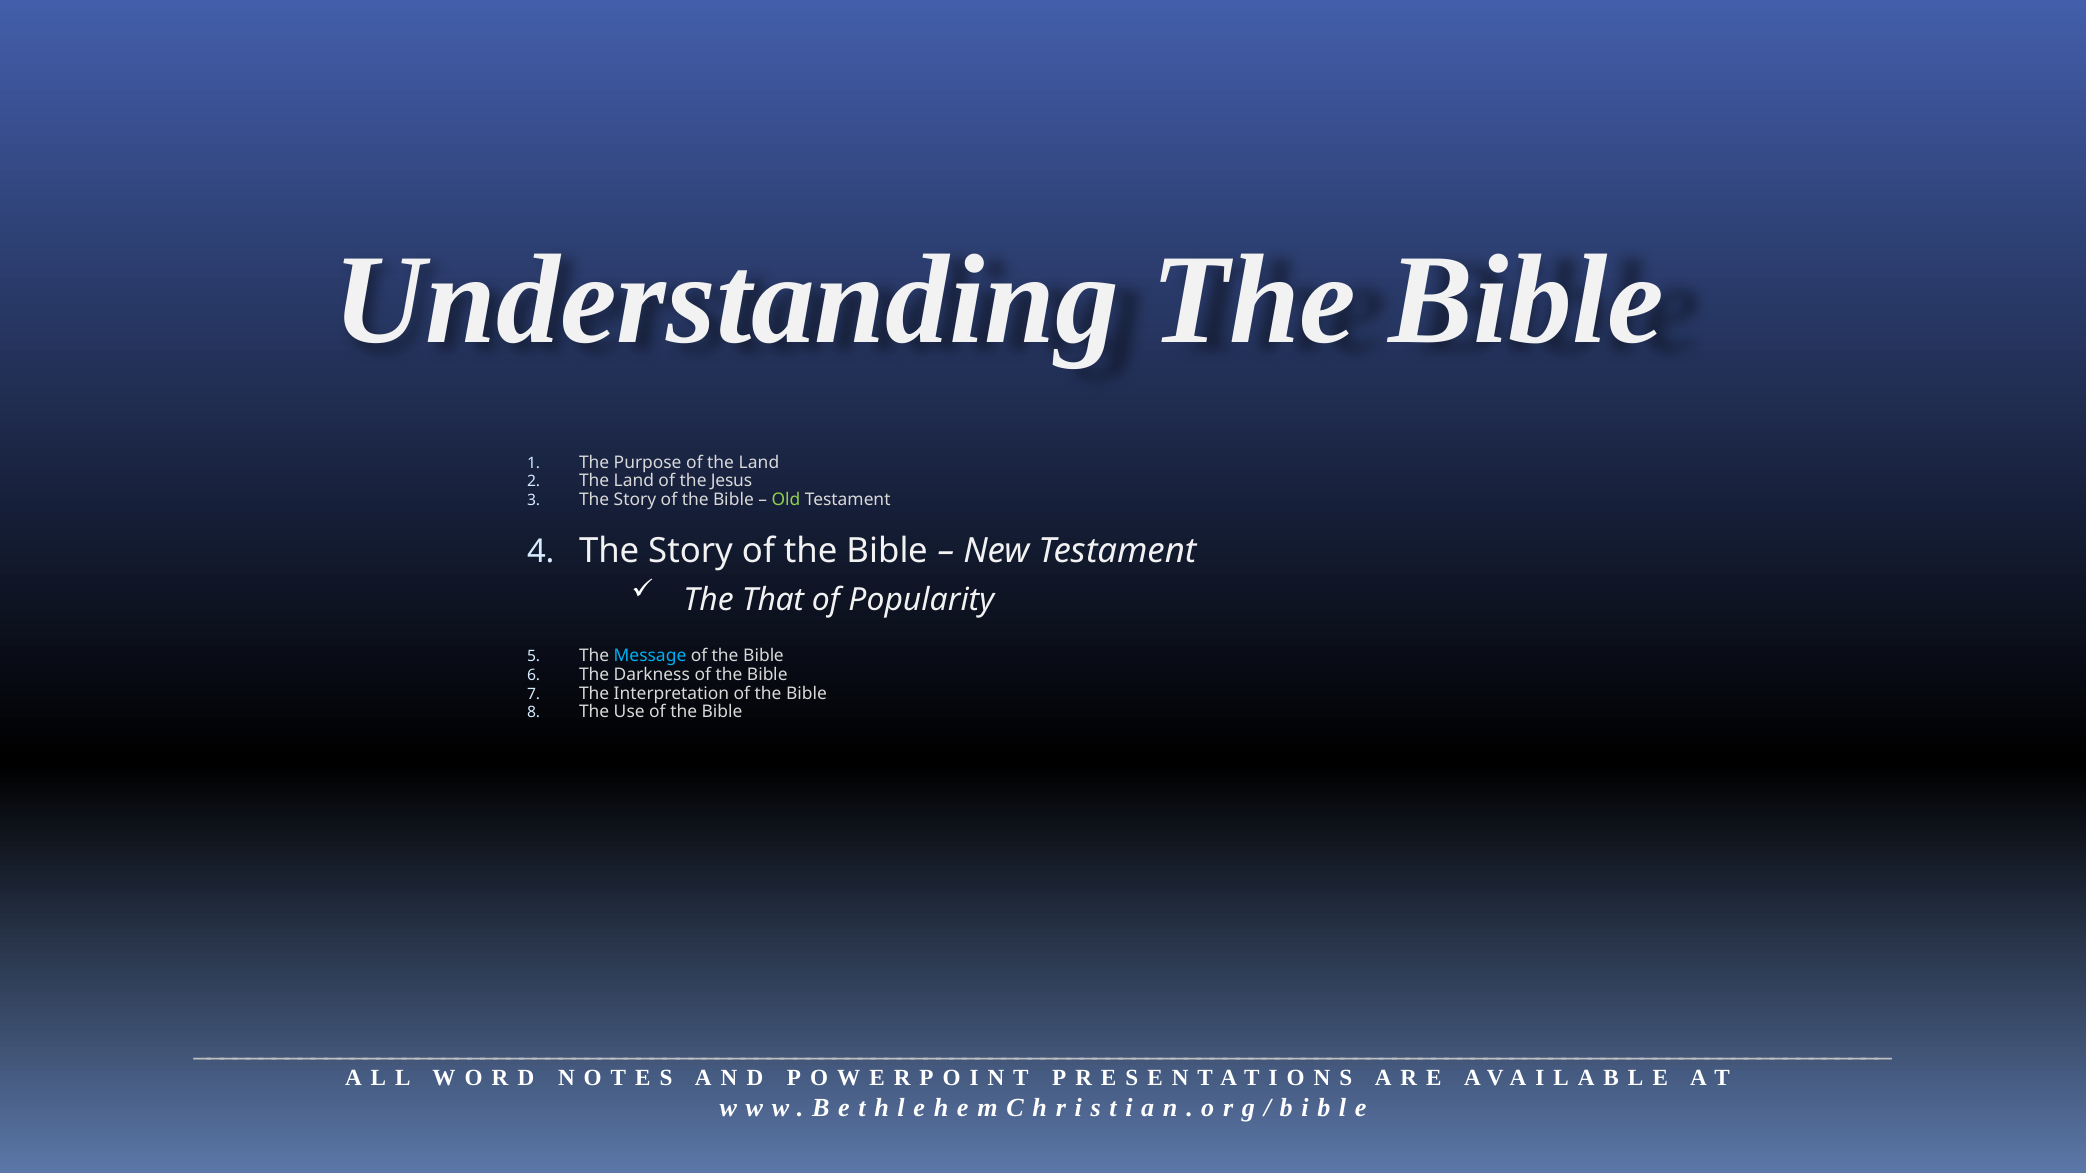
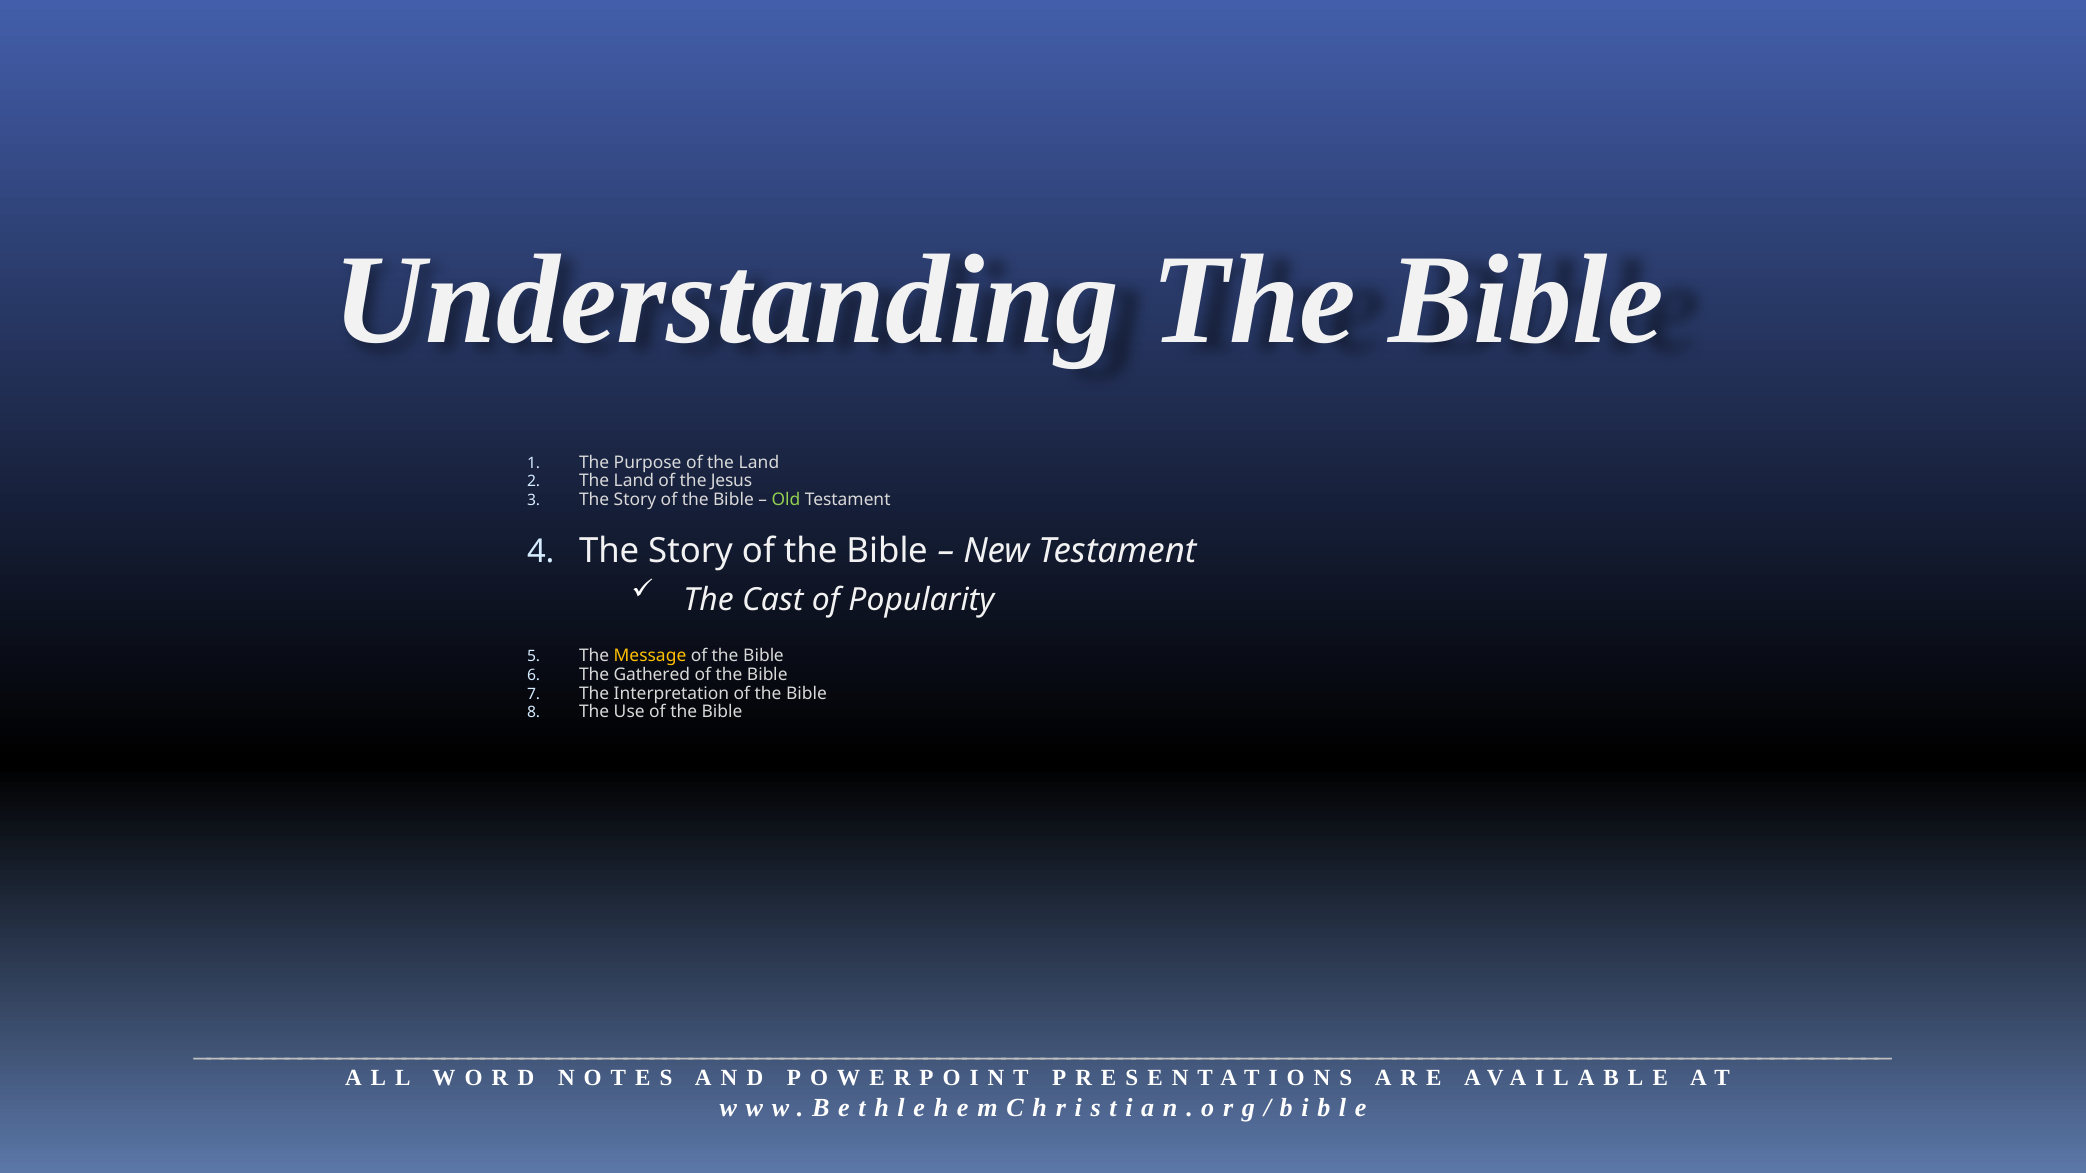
That: That -> Cast
Message colour: light blue -> yellow
Darkness: Darkness -> Gathered
